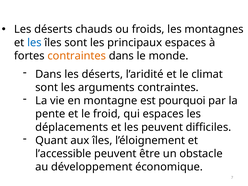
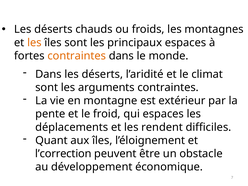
les at (34, 43) colour: blue -> orange
pourquoi: pourquoi -> extérieur
les peuvent: peuvent -> rendent
l’accessible: l’accessible -> l’correction
